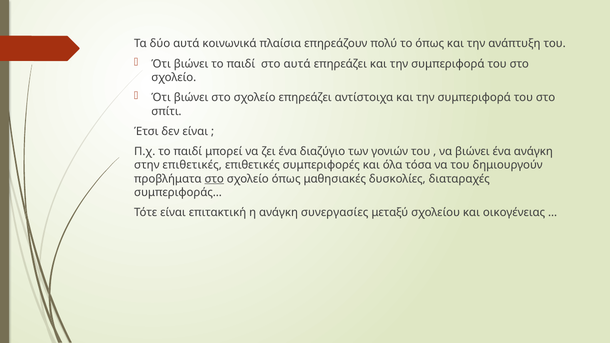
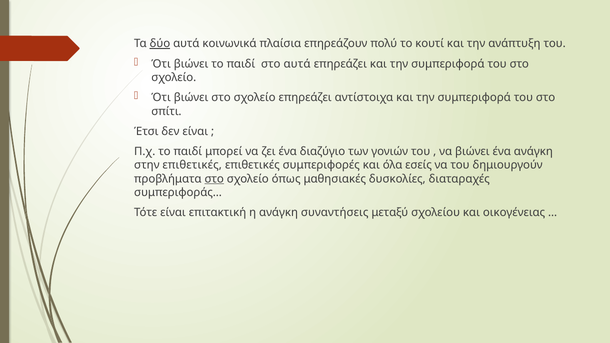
δύο underline: none -> present
το όπως: όπως -> κουτί
τόσα: τόσα -> εσείς
συνεργασίες: συνεργασίες -> συναντήσεις
